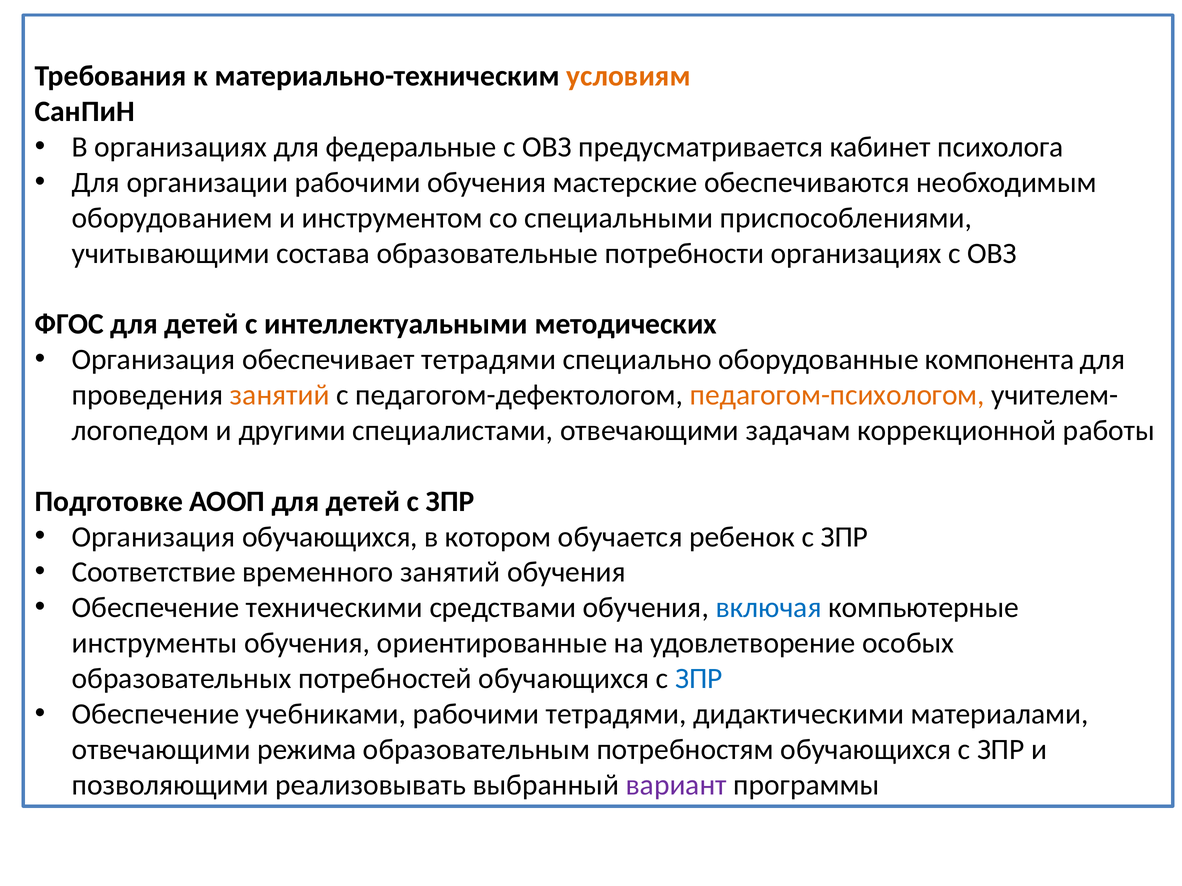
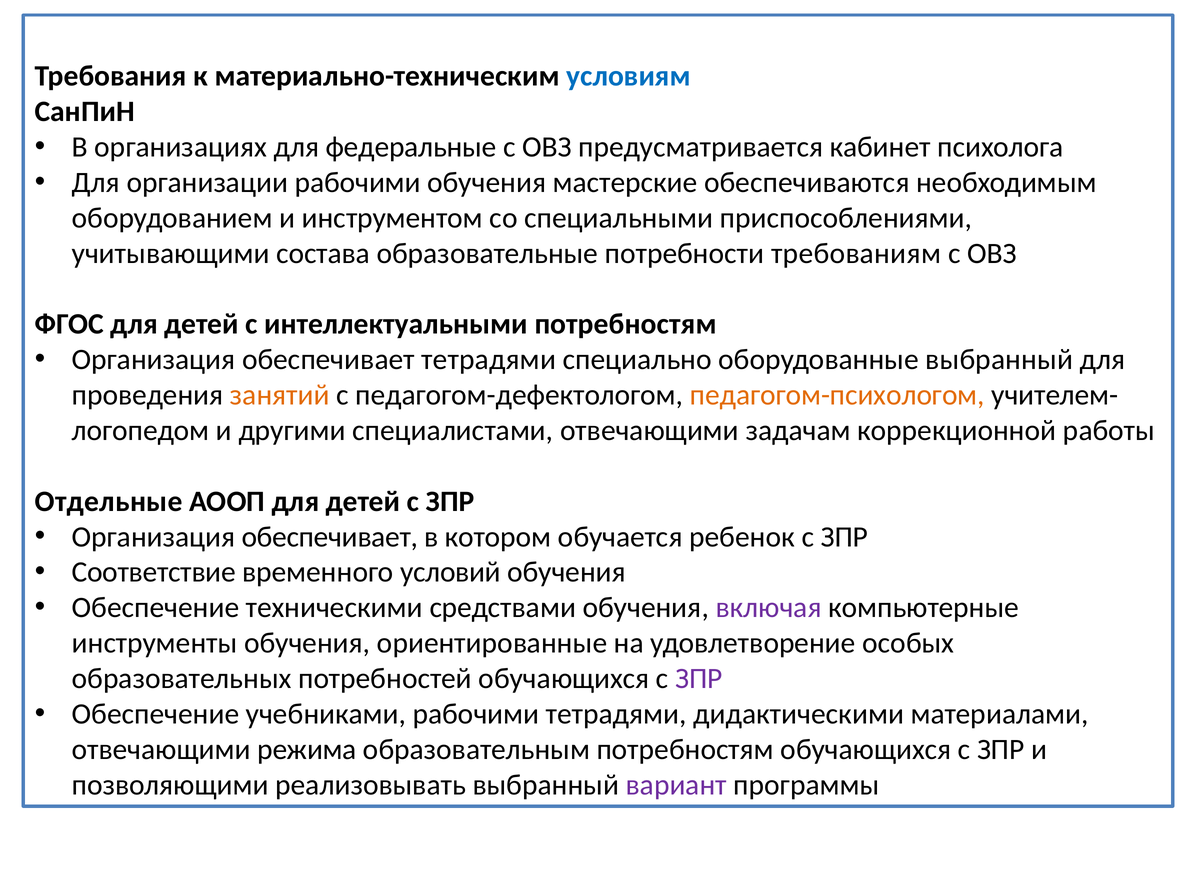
условиям colour: orange -> blue
потребности организациях: организациях -> требованиям
интеллектуальными методических: методических -> потребностям
оборудованные компонента: компонента -> выбранный
Подготовке: Подготовке -> Отдельные
обучающихся at (330, 537): обучающихся -> обеспечивает
временного занятий: занятий -> условий
включая colour: blue -> purple
ЗПР at (699, 679) colour: blue -> purple
